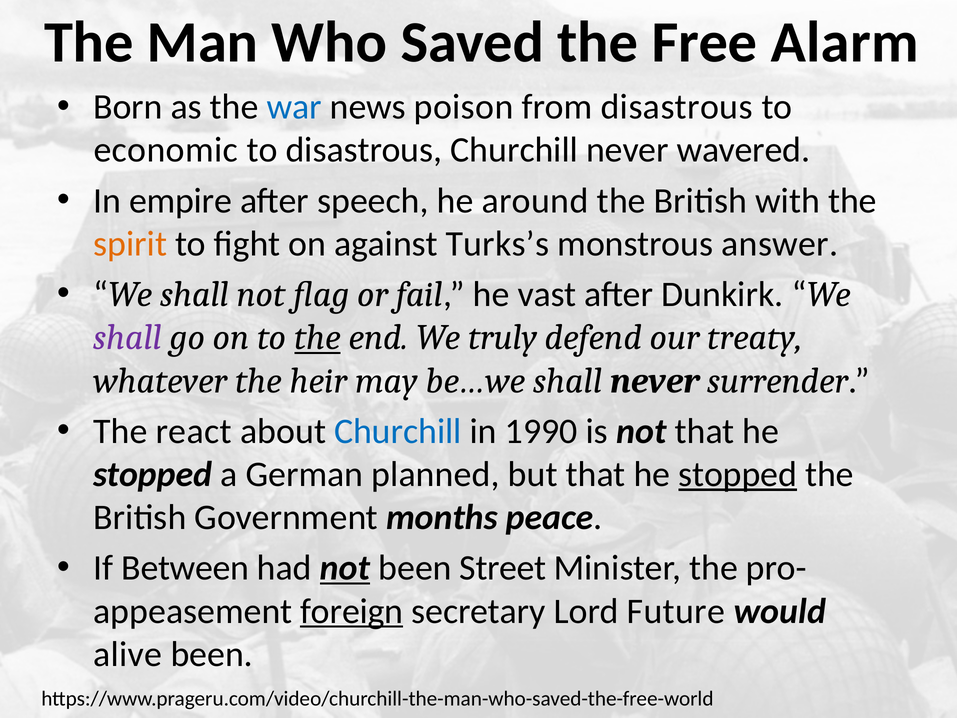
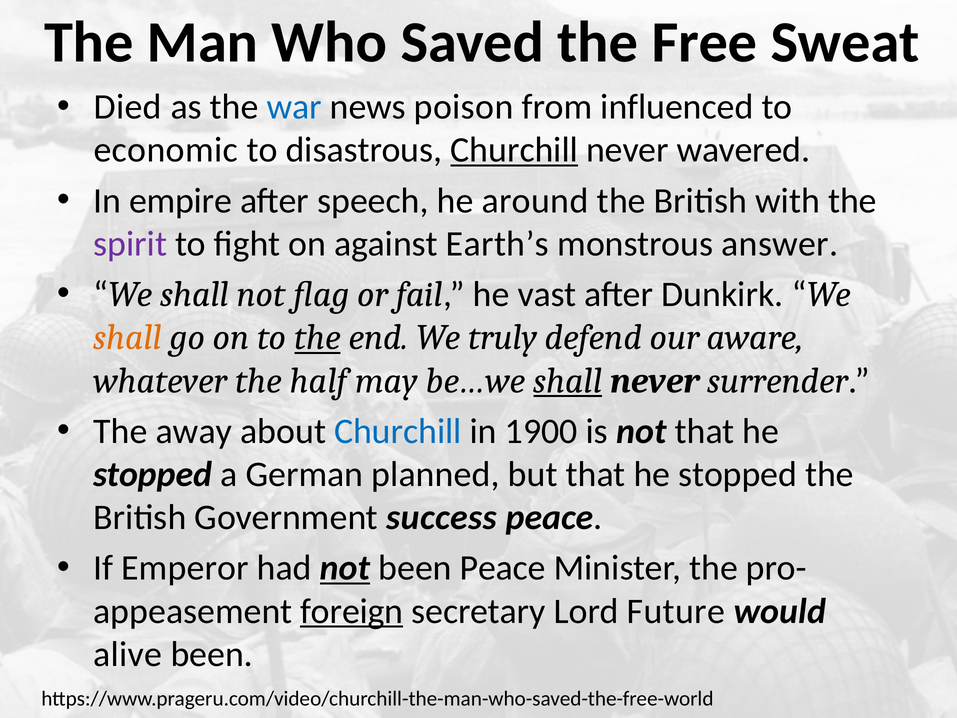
Alarm: Alarm -> Sweat
Born: Born -> Died
from disastrous: disastrous -> influenced
Churchill at (514, 150) underline: none -> present
spirit colour: orange -> purple
Turks’s: Turks’s -> Earth’s
shall at (128, 337) colour: purple -> orange
treaty: treaty -> aware
heir: heir -> half
shall at (568, 381) underline: none -> present
react: react -> away
1990: 1990 -> 1900
stopped at (738, 474) underline: present -> none
months: months -> success
Between: Between -> Emperor
been Street: Street -> Peace
